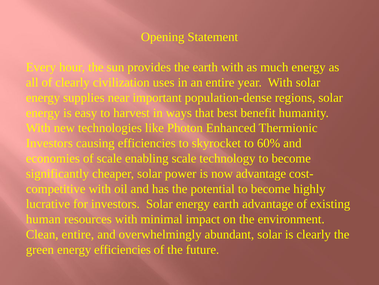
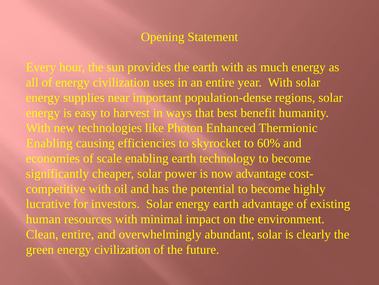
of clearly: clearly -> energy
Investors at (49, 143): Investors -> Enabling
enabling scale: scale -> earth
green energy efficiencies: efficiencies -> civilization
